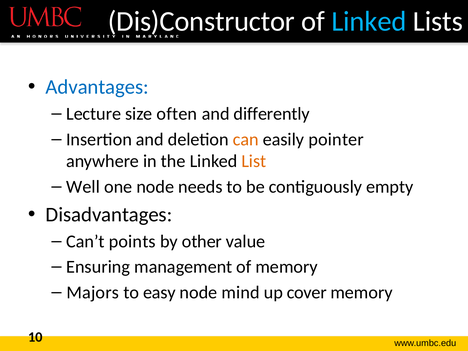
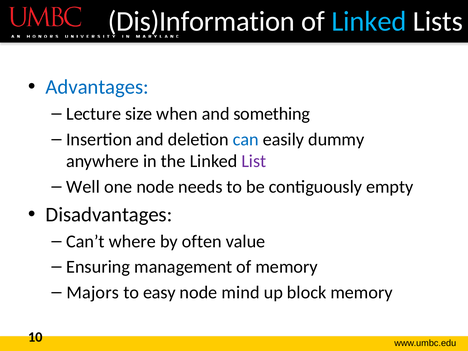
Dis)Constructor: Dis)Constructor -> Dis)Information
often: often -> when
differently: differently -> something
can colour: orange -> blue
pointer: pointer -> dummy
List colour: orange -> purple
points: points -> where
other: other -> often
cover: cover -> block
